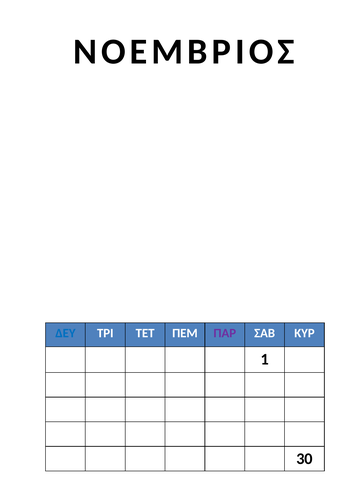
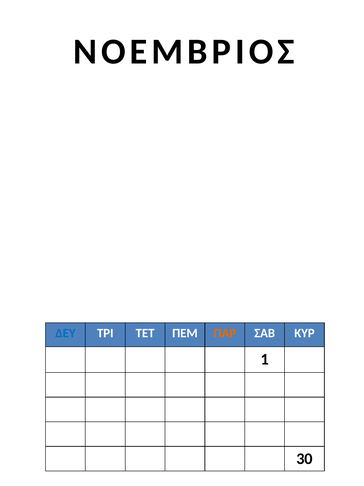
ΠΑΡ colour: purple -> orange
